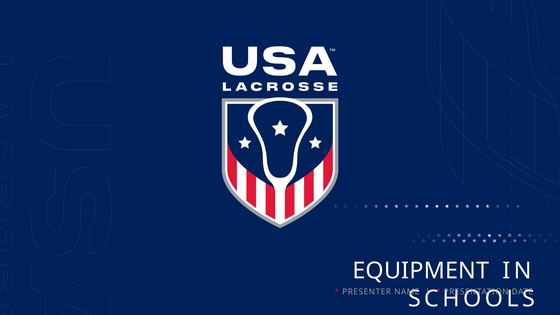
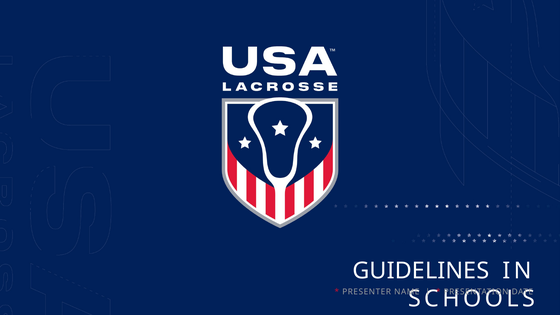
EQUIPMENT: EQUIPMENT -> GUIDELINES
